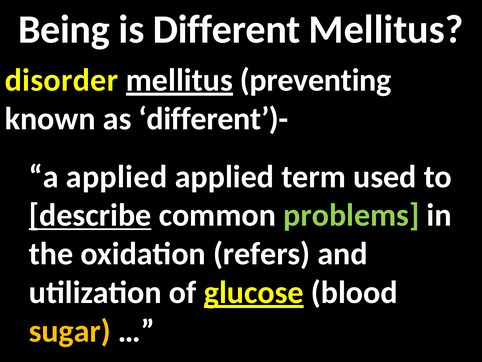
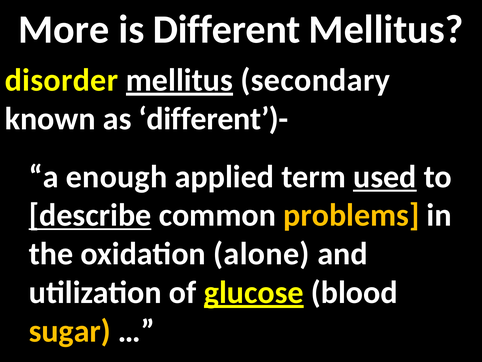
Being: Being -> More
preventing: preventing -> secondary
a applied: applied -> enough
used underline: none -> present
problems colour: light green -> yellow
refers: refers -> alone
